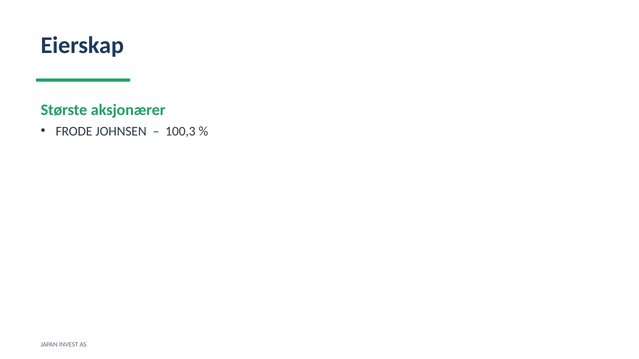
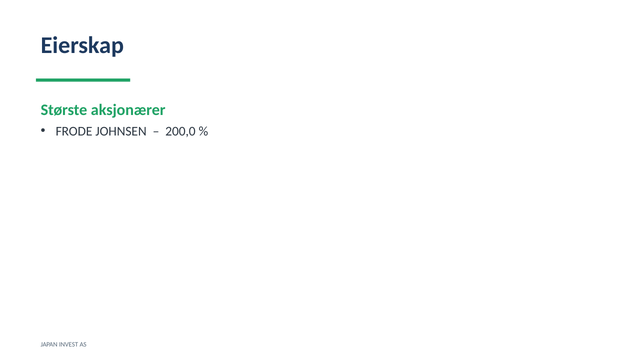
100,3: 100,3 -> 200,0
